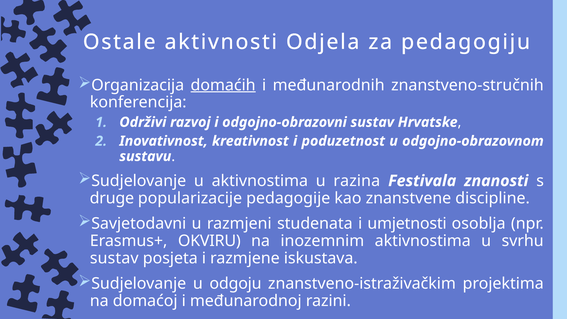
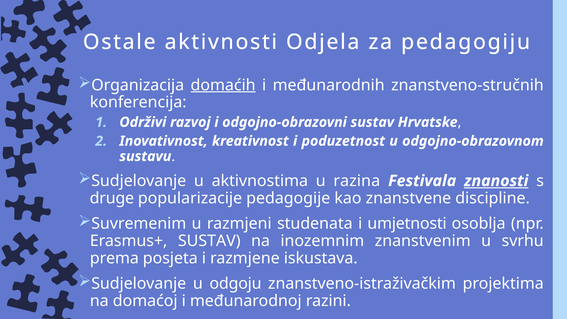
znanosti underline: none -> present
Savjetodavni: Savjetodavni -> Suvremenim
Erasmus+ OKVIRU: OKVIRU -> SUSTAV
inozemnim aktivnostima: aktivnostima -> znanstvenim
sustav at (114, 258): sustav -> prema
